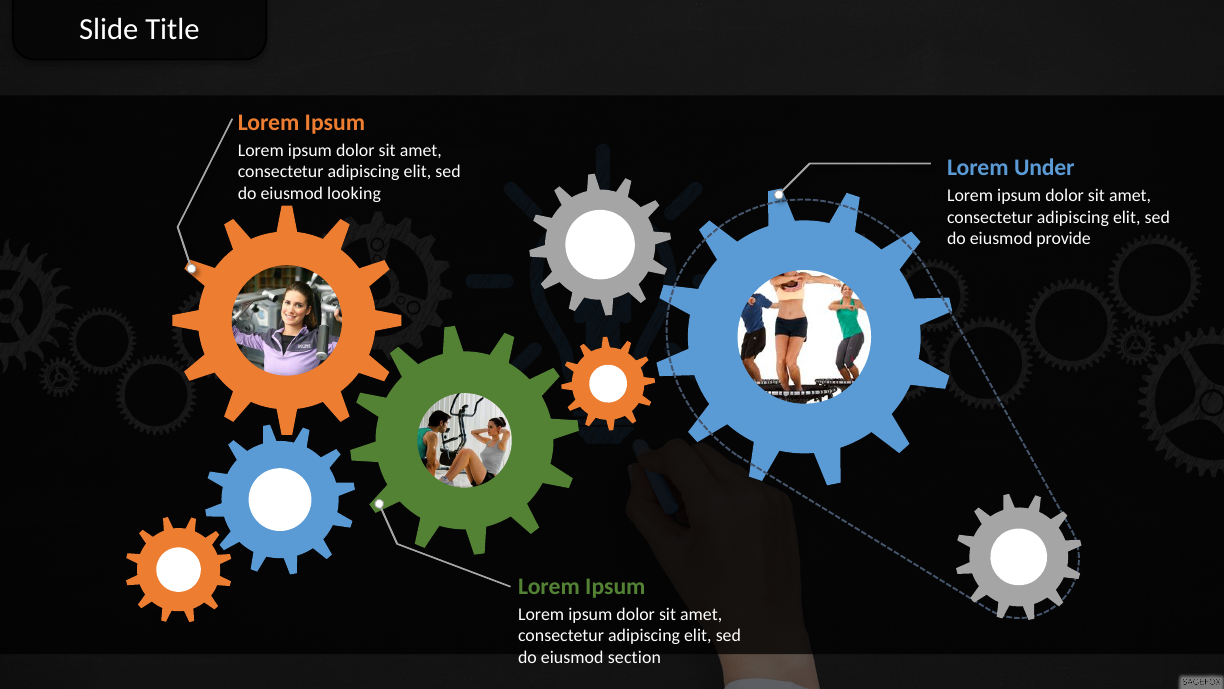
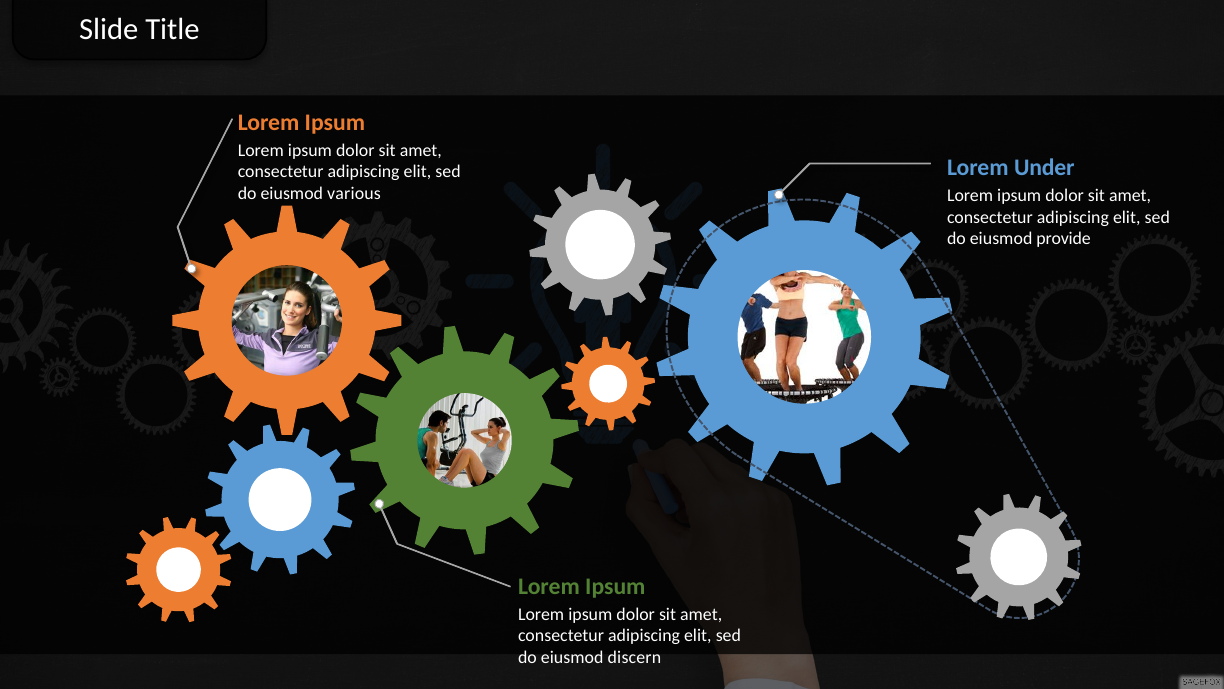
looking: looking -> various
section: section -> discern
